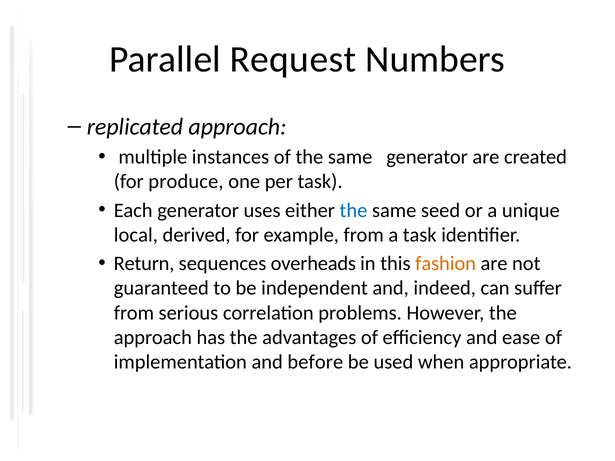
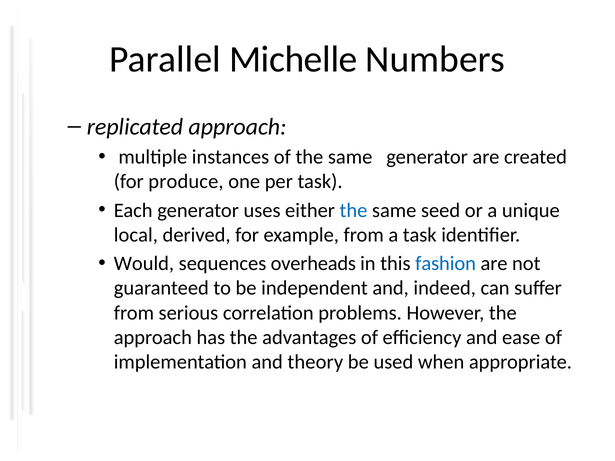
Request: Request -> Michelle
Return: Return -> Would
fashion colour: orange -> blue
before: before -> theory
